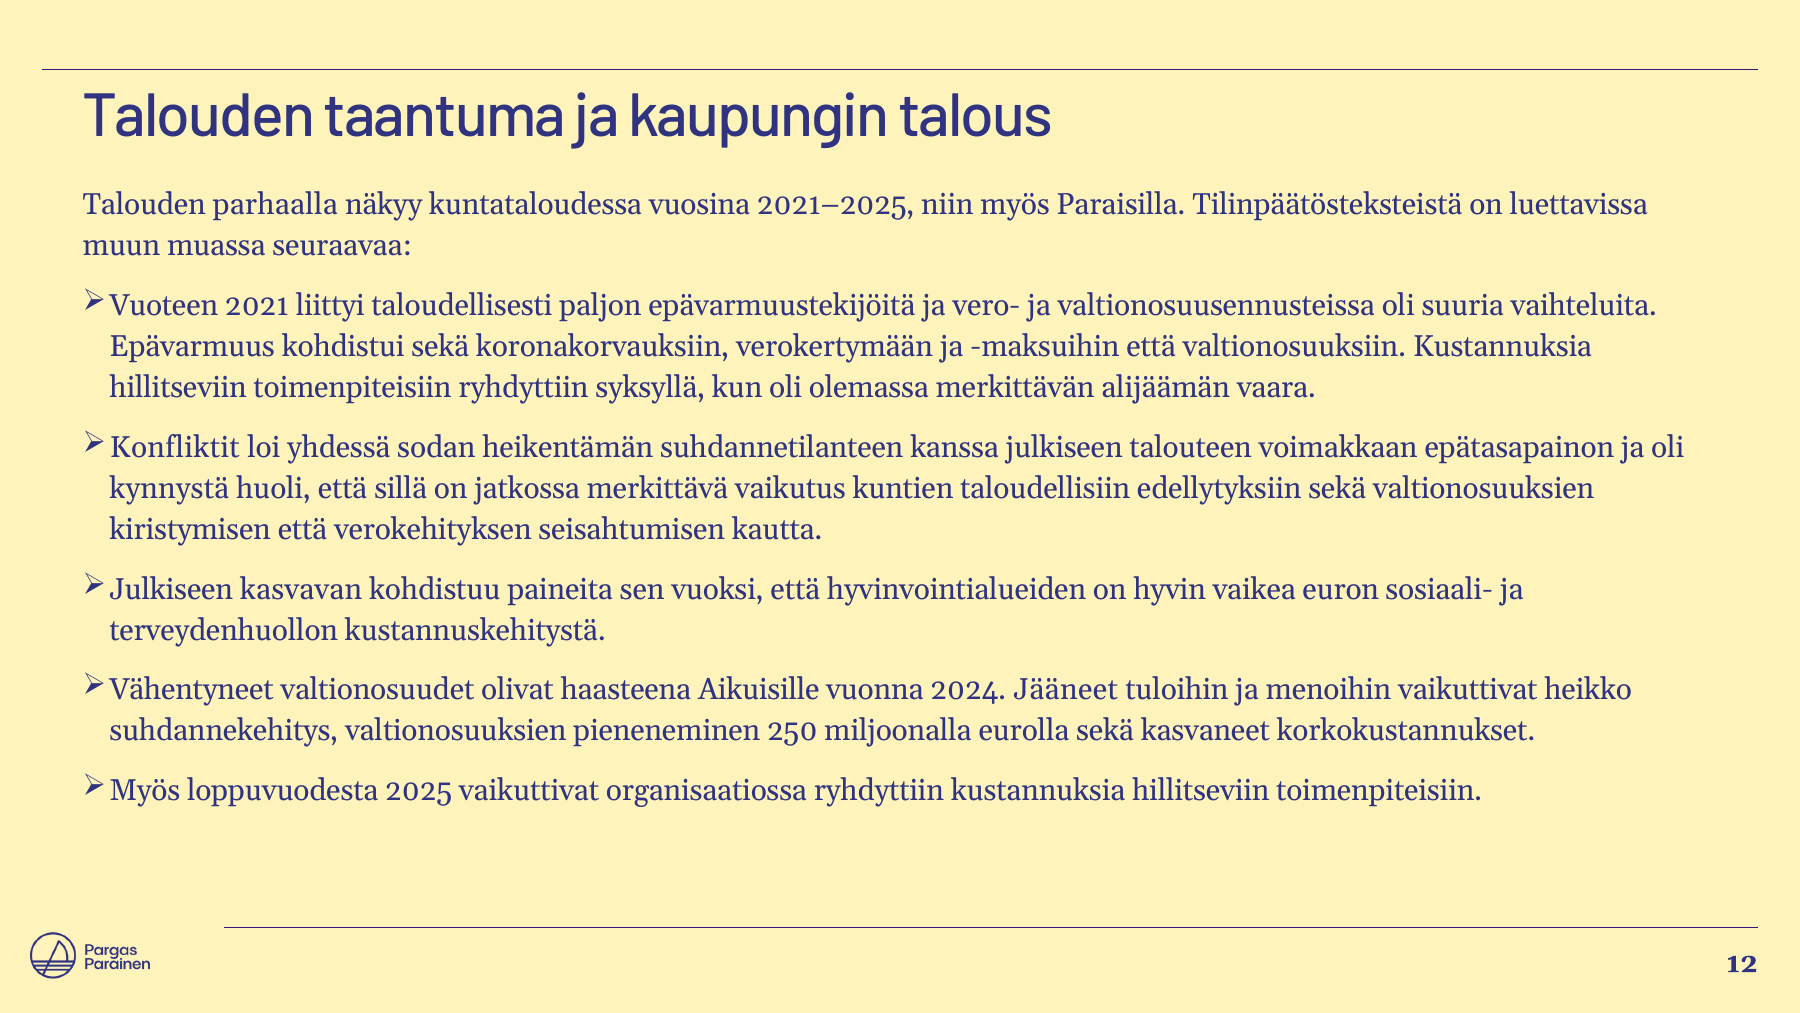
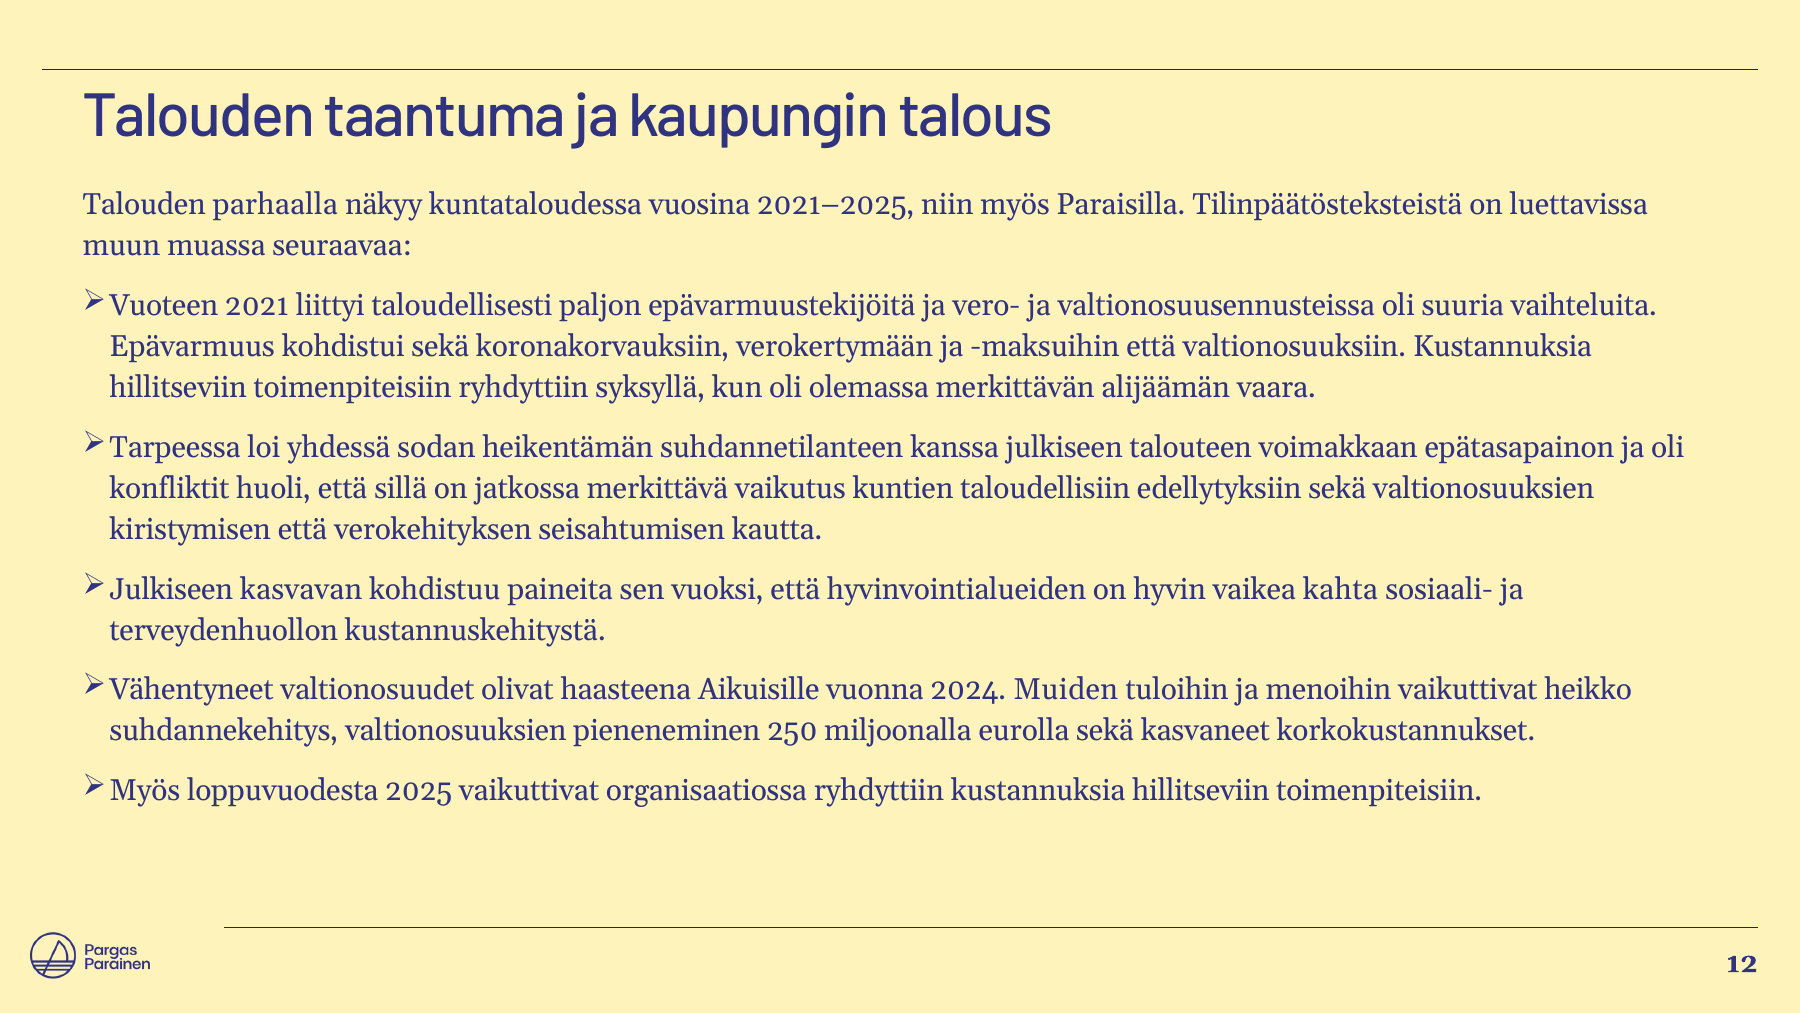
Konfliktit: Konfliktit -> Tarpeessa
kynnystä: kynnystä -> konfliktit
euron: euron -> kahta
Jääneet: Jääneet -> Muiden
